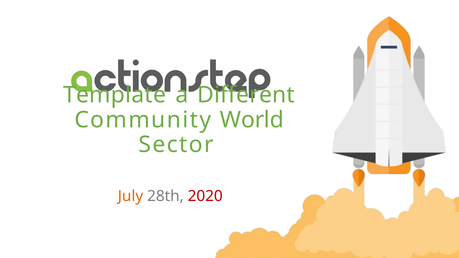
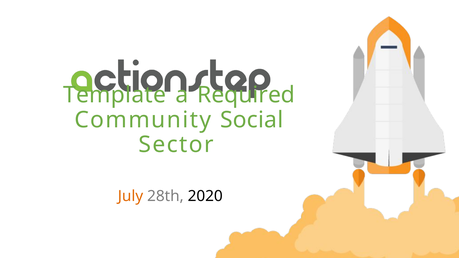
Different: Different -> Required
World: World -> Social
2020 colour: red -> black
